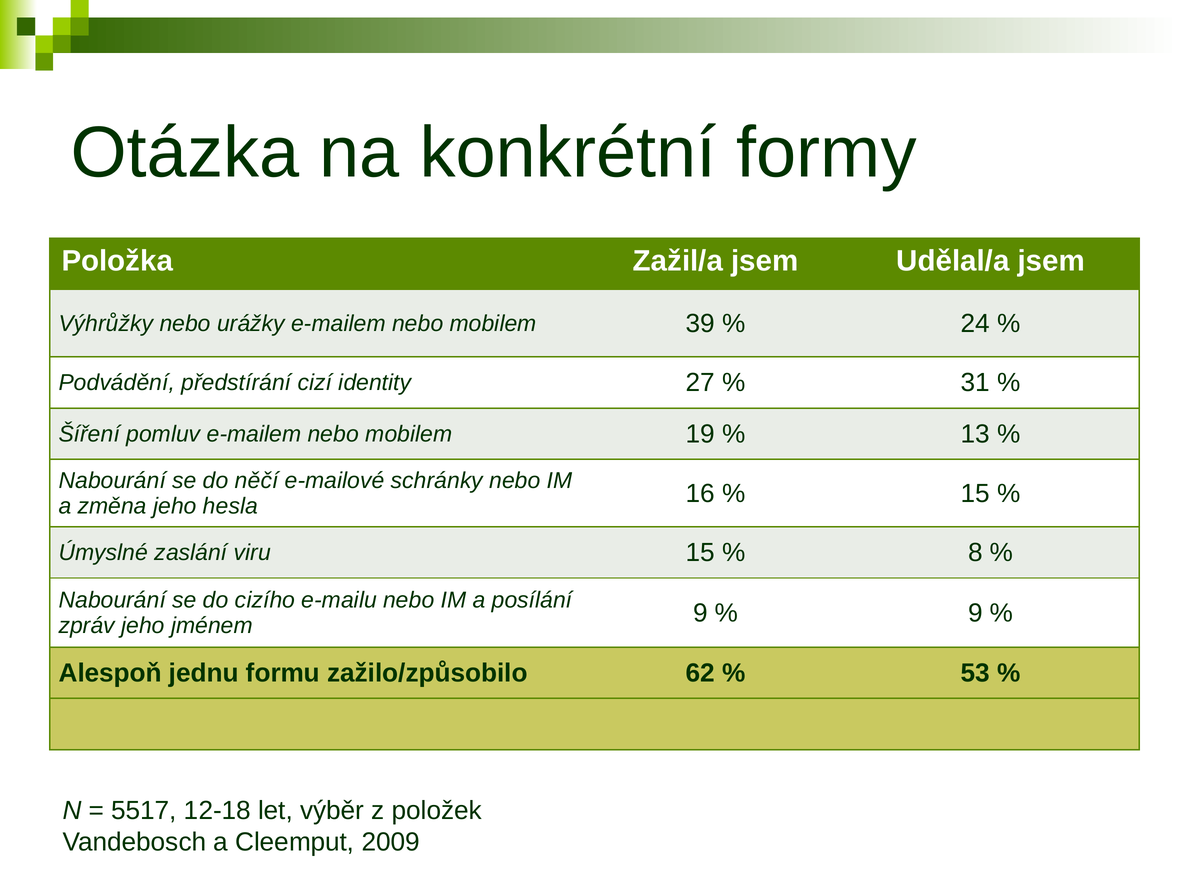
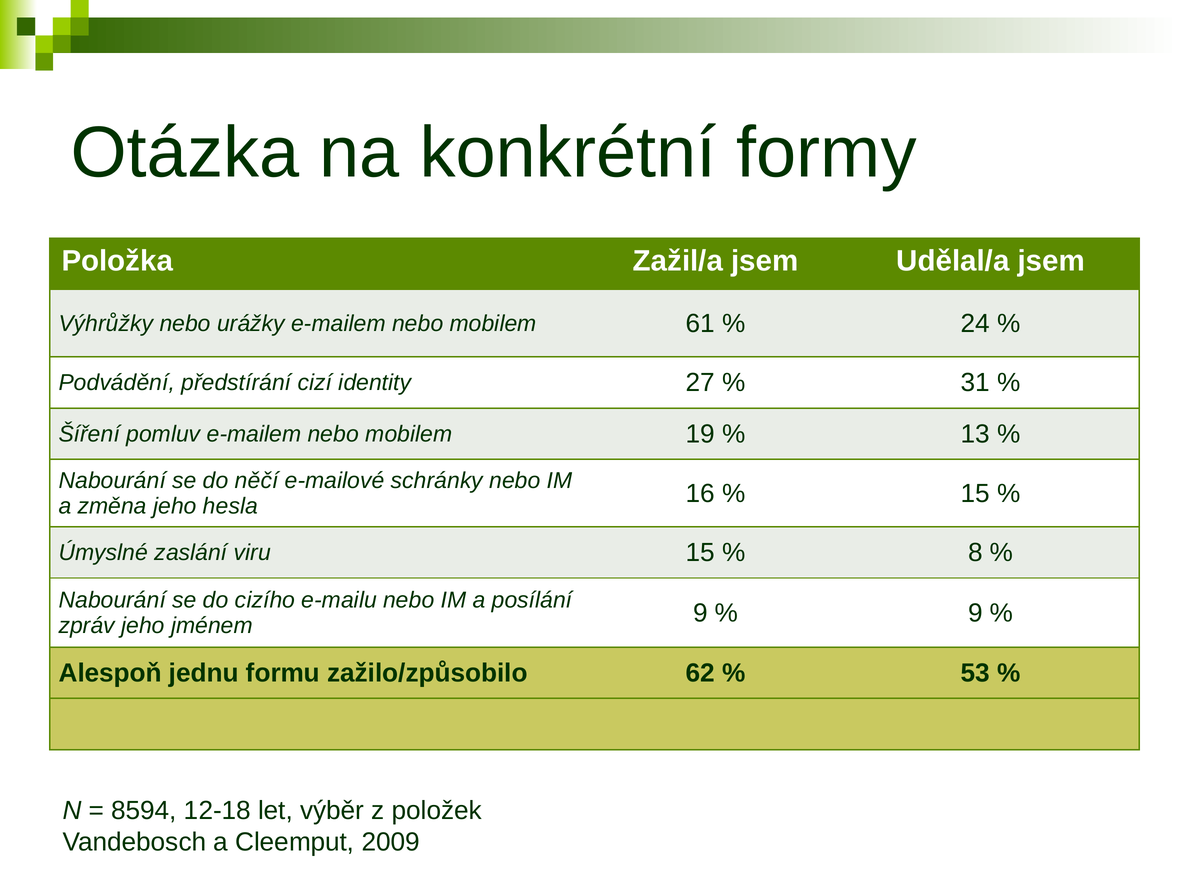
39: 39 -> 61
5517: 5517 -> 8594
